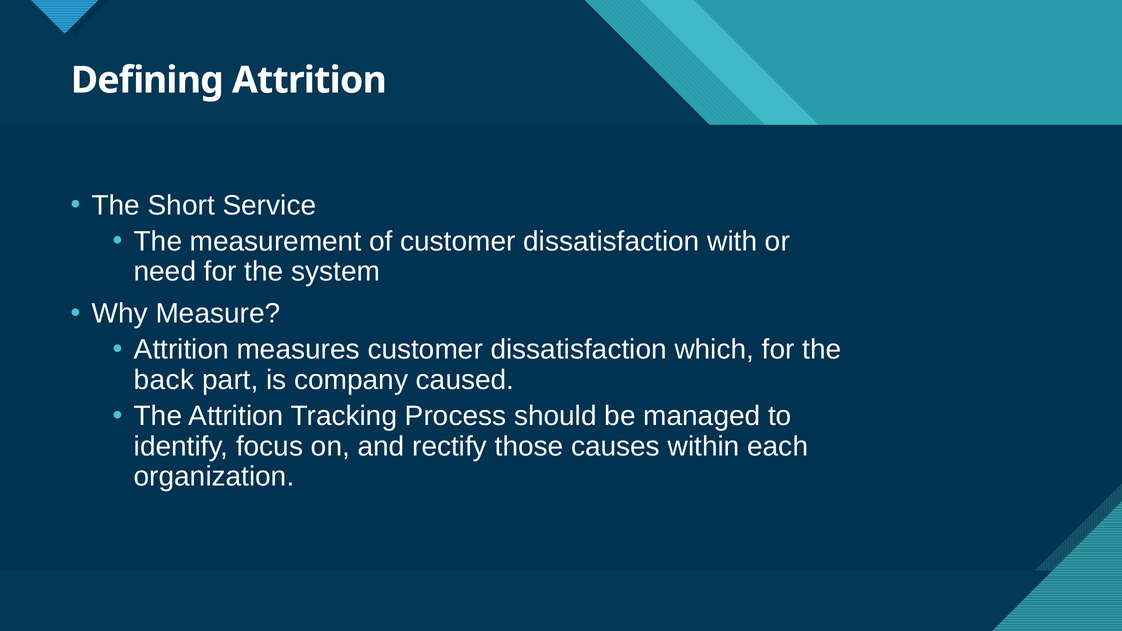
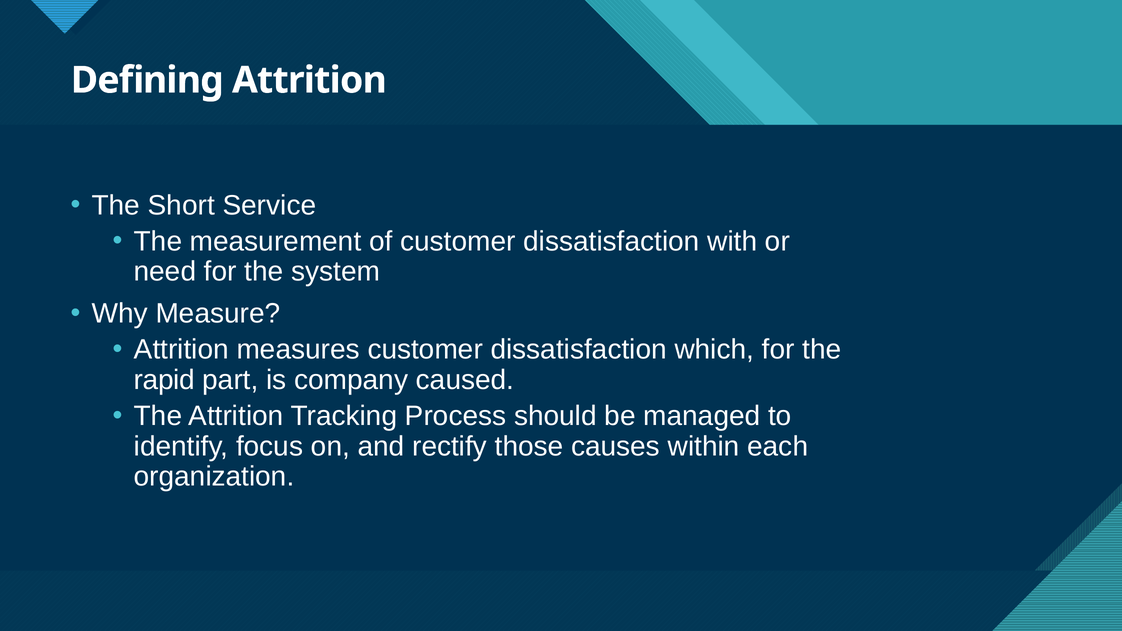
back: back -> rapid
